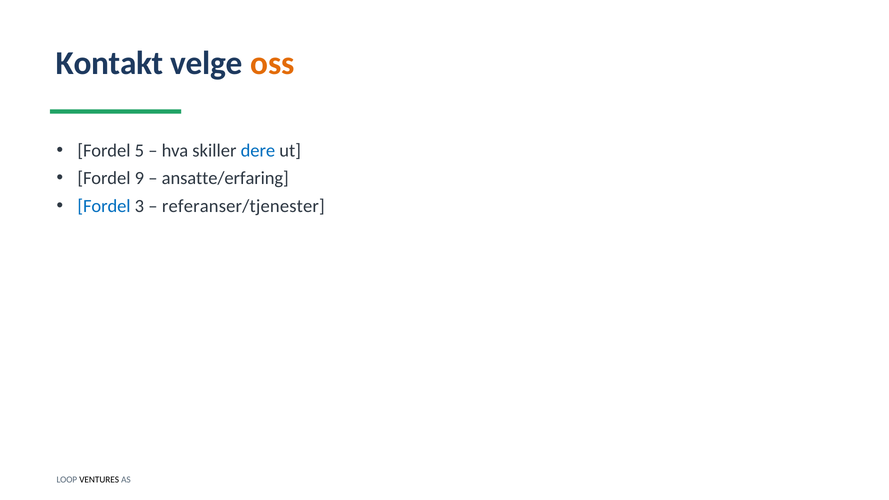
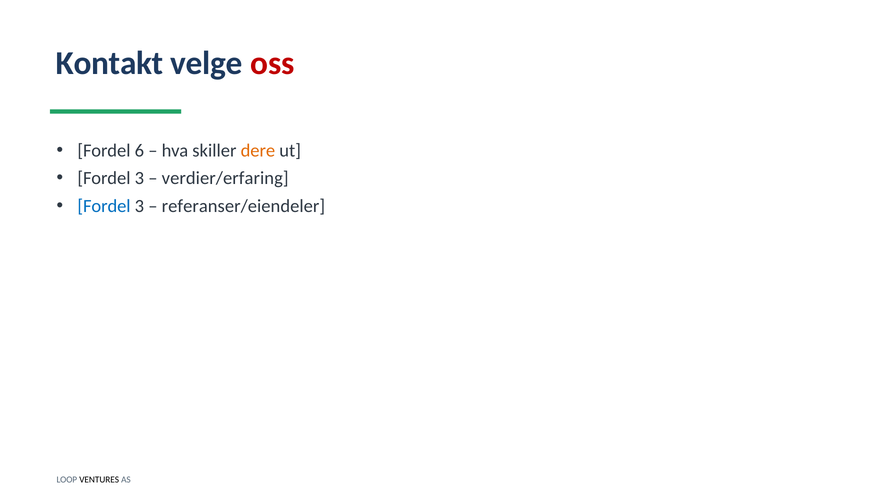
oss colour: orange -> red
5: 5 -> 6
dere colour: blue -> orange
9 at (139, 178): 9 -> 3
ansatte/erfaring: ansatte/erfaring -> verdier/erfaring
referanser/tjenester: referanser/tjenester -> referanser/eiendeler
